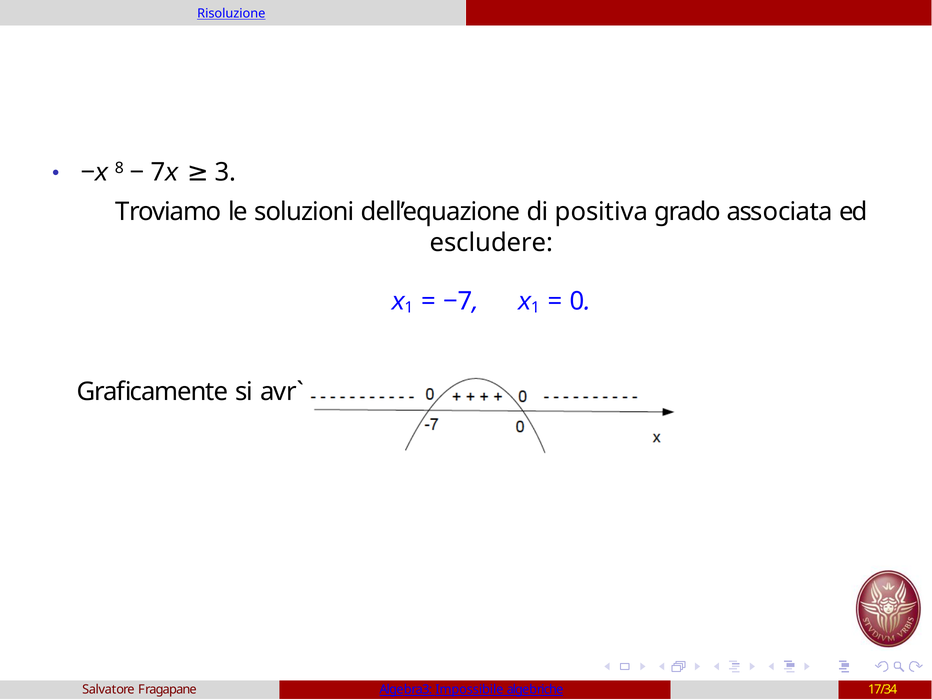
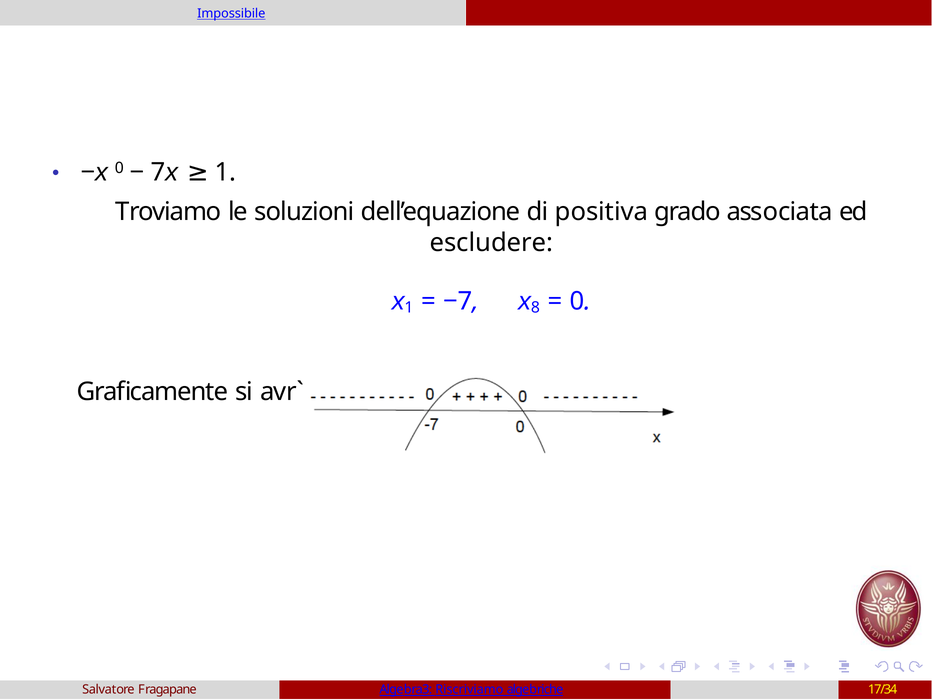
Risoluzione: Risoluzione -> Impossibile
−x 8: 8 -> 0
3 at (226, 172): 3 -> 1
1 at (535, 308): 1 -> 8
Impossibile: Impossibile -> Riscriviamo
